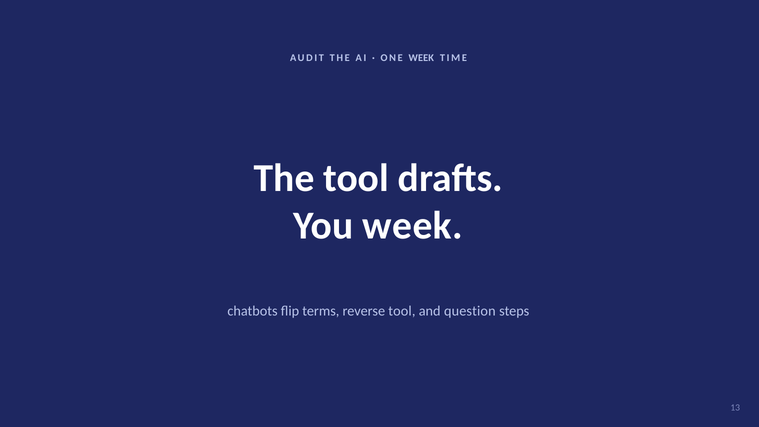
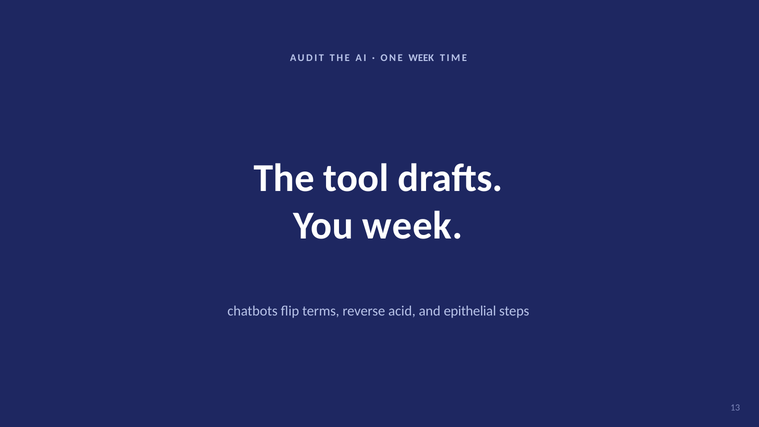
reverse tool: tool -> acid
question: question -> epithelial
